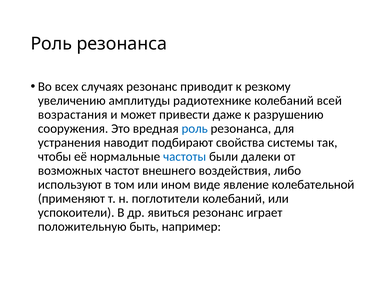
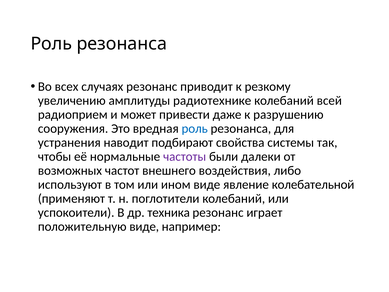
возрастания: возрастания -> радиоприем
частоты colour: blue -> purple
явиться: явиться -> техника
положительную быть: быть -> виде
